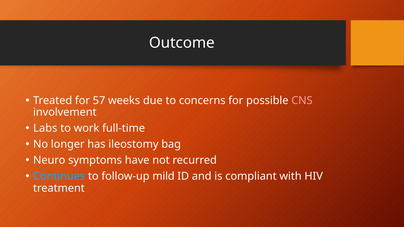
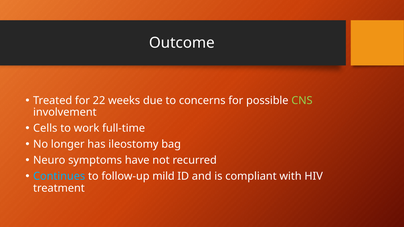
57: 57 -> 22
CNS colour: pink -> light green
Labs: Labs -> Cells
